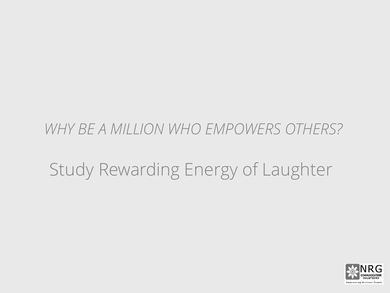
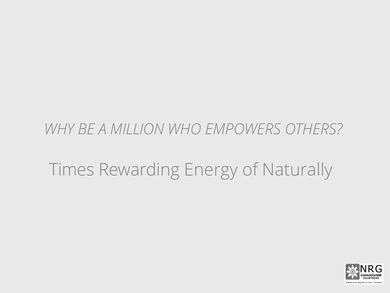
Study: Study -> Times
Laughter: Laughter -> Naturally
